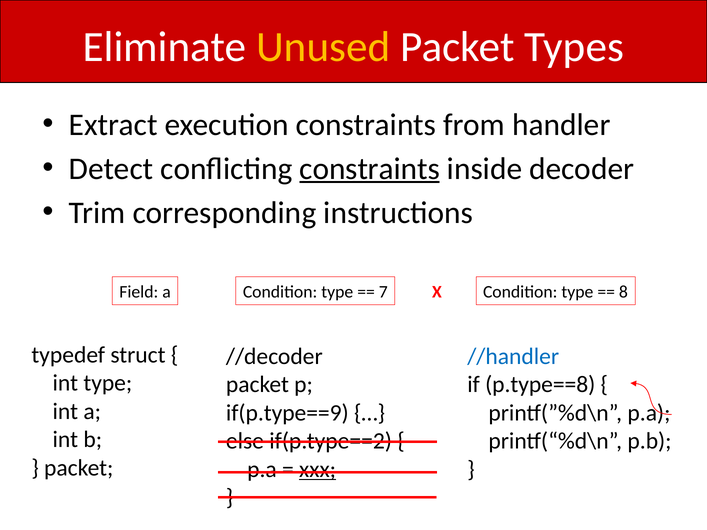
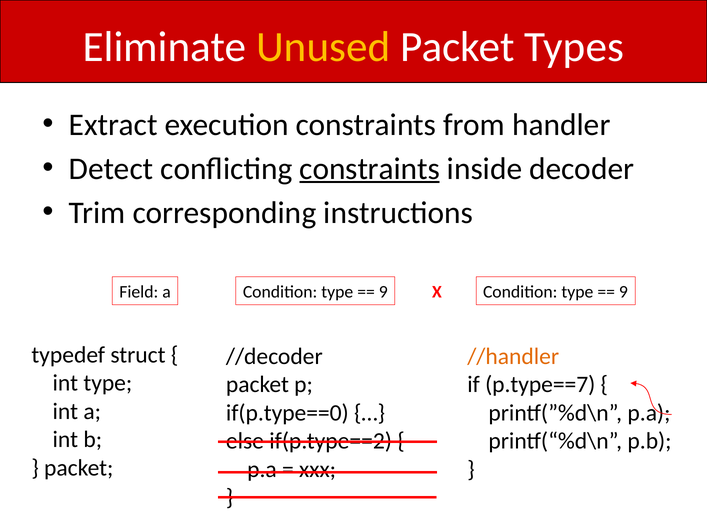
7 at (383, 292): 7 -> 9
8 at (623, 292): 8 -> 9
//handler colour: blue -> orange
p.type==8: p.type==8 -> p.type==7
if(p.type==9: if(p.type==9 -> if(p.type==0
xxx underline: present -> none
